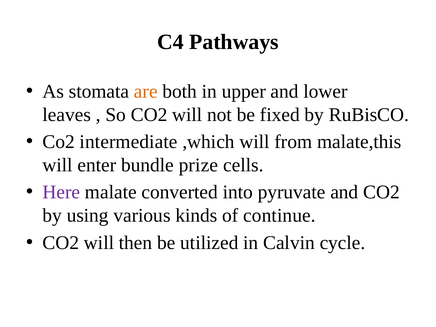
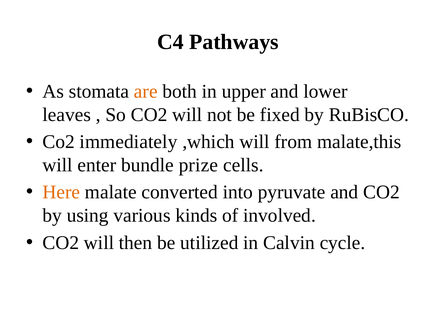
intermediate: intermediate -> immediately
Here colour: purple -> orange
continue: continue -> involved
